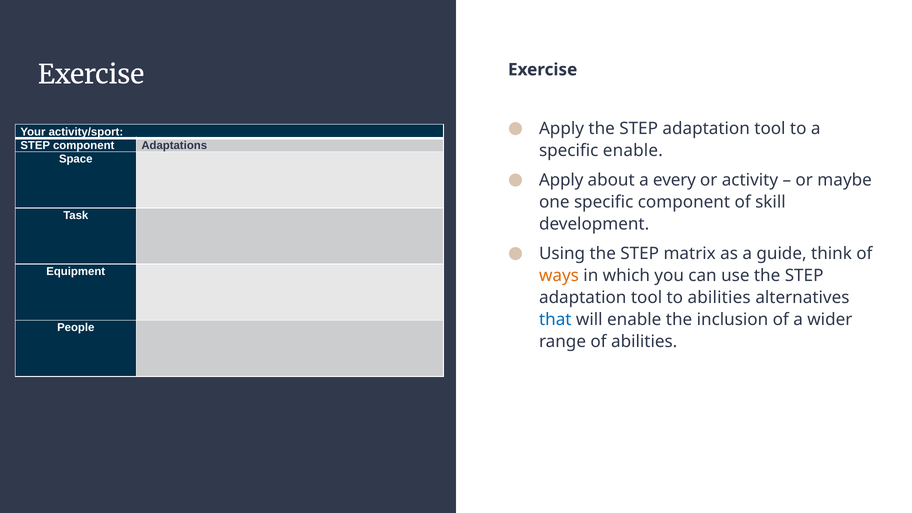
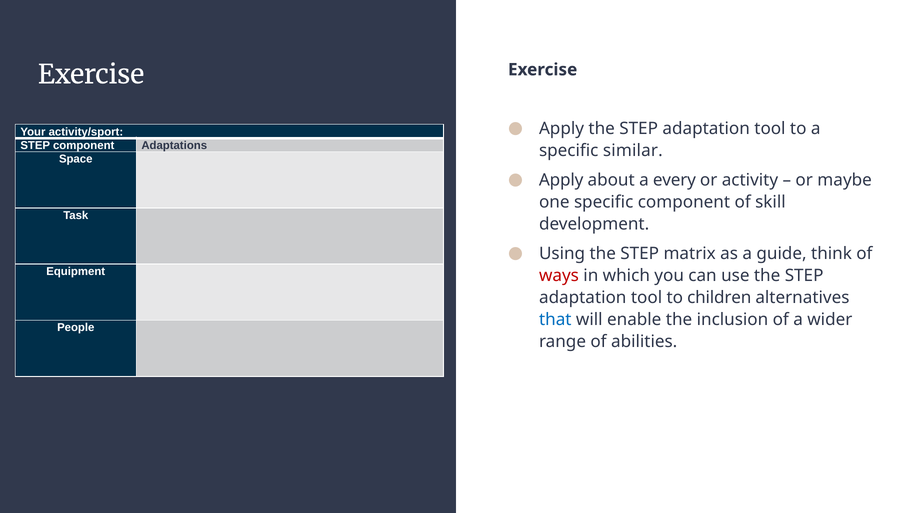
specific enable: enable -> similar
ways colour: orange -> red
to abilities: abilities -> children
